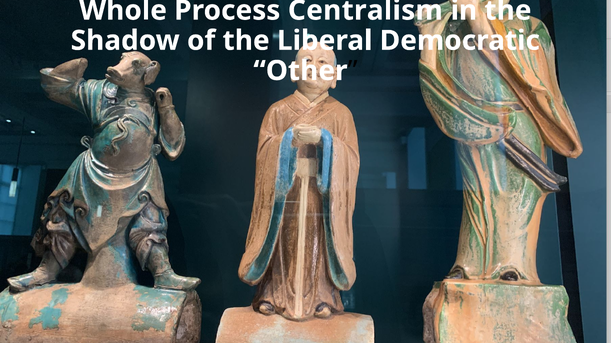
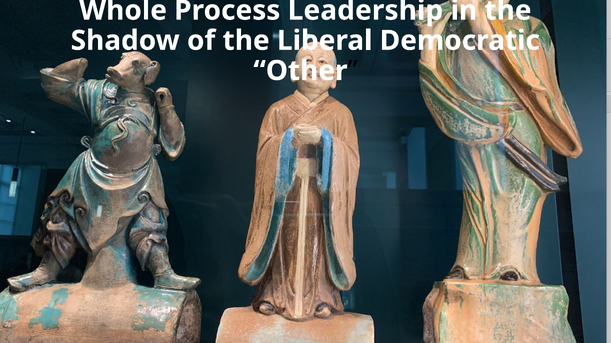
Centralism: Centralism -> Leadership
